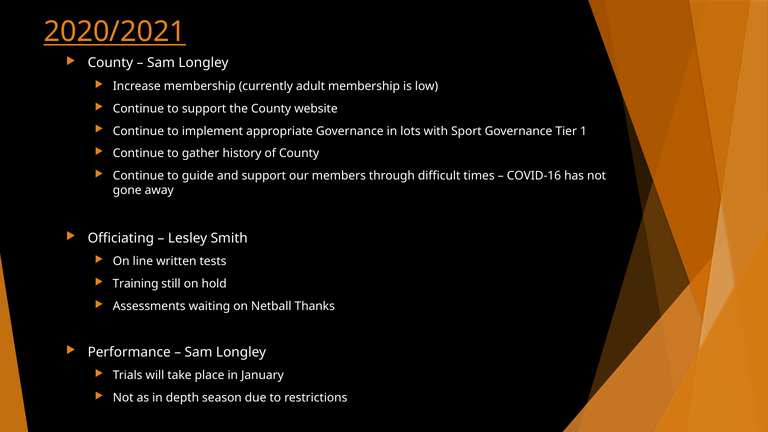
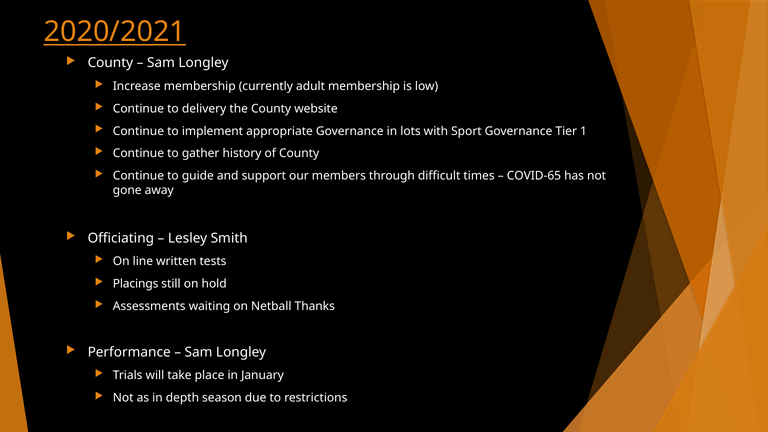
to support: support -> delivery
COVID-16: COVID-16 -> COVID-65
Training: Training -> Placings
